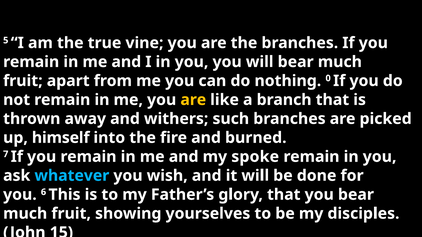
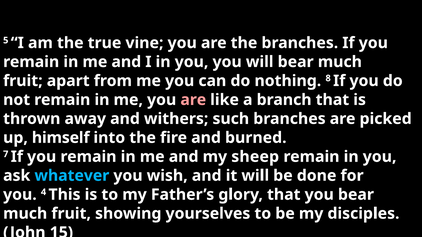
0: 0 -> 8
are at (193, 100) colour: yellow -> pink
spoke: spoke -> sheep
6: 6 -> 4
